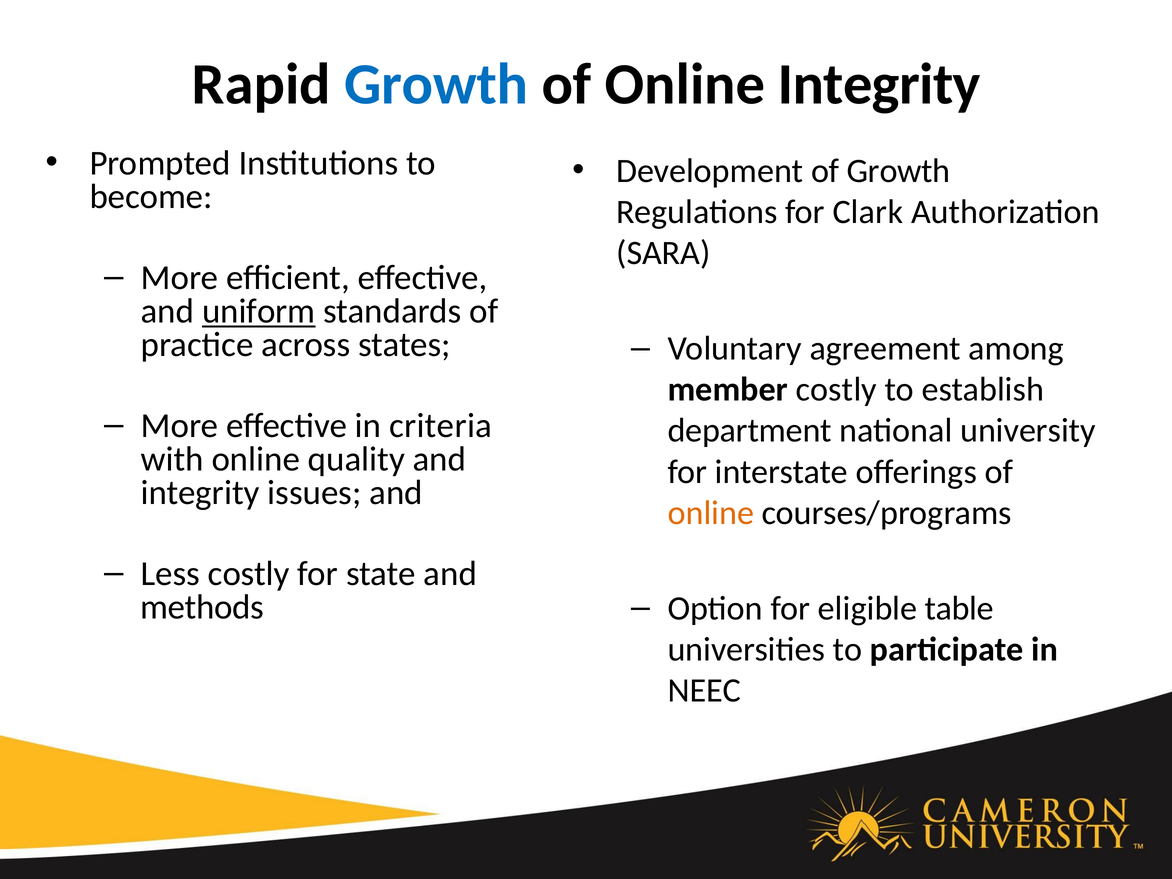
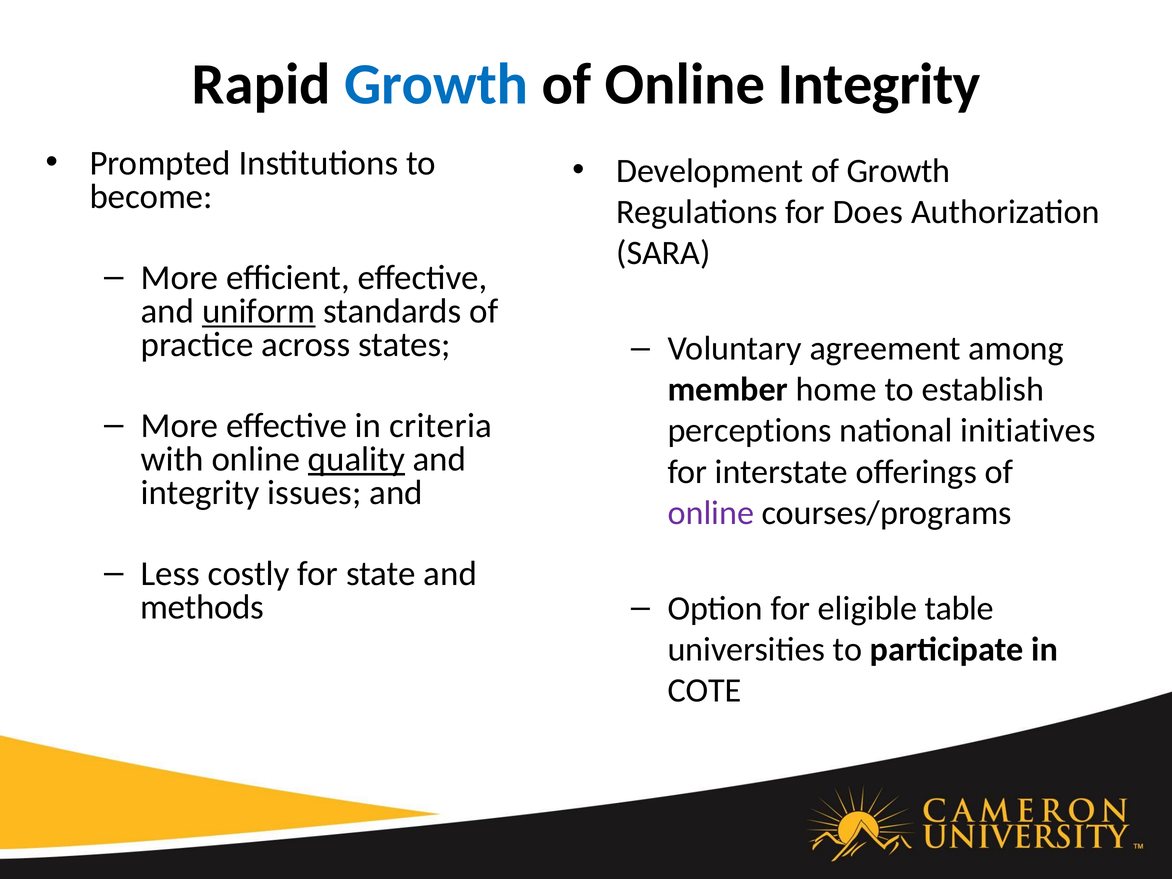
Clark: Clark -> Does
member costly: costly -> home
department: department -> perceptions
university: university -> initiatives
quality underline: none -> present
online at (711, 513) colour: orange -> purple
NEEC: NEEC -> COTE
